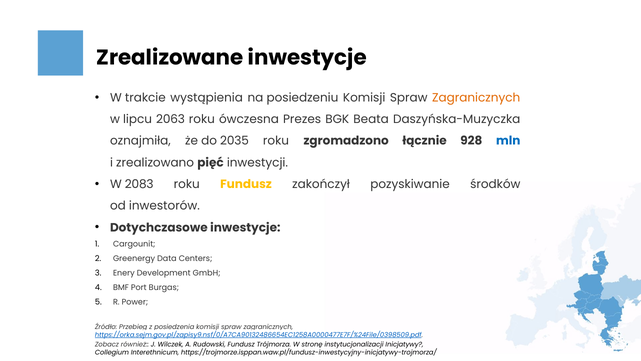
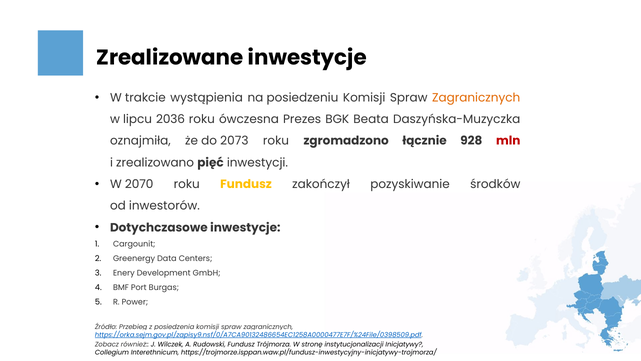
2063: 2063 -> 2036
2035: 2035 -> 2073
mln colour: blue -> red
2083: 2083 -> 2070
